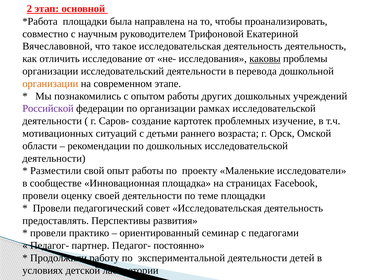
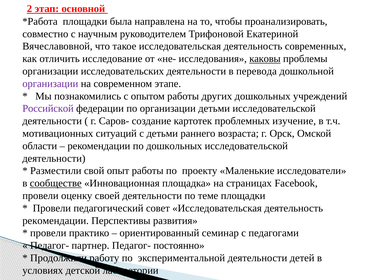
деятельность деятельность: деятельность -> современных
исследовательский: исследовательский -> исследовательских
организации at (50, 84) colour: orange -> purple
организации рамках: рамках -> детьми
сообществе underline: none -> present
предоставлять at (56, 221): предоставлять -> рекомендации
